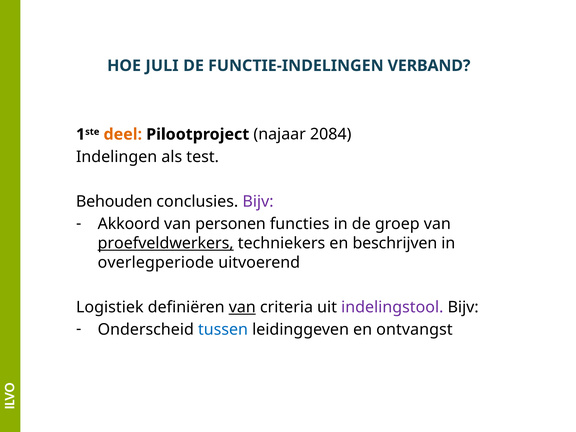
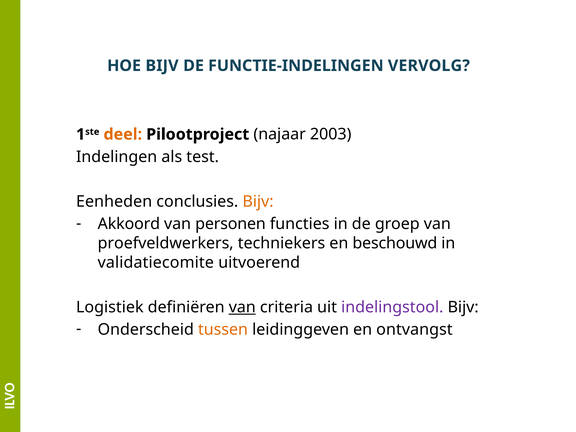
HOE JULI: JULI -> BIJV
VERBAND: VERBAND -> VERVOLG
2084: 2084 -> 2003
Behouden: Behouden -> Eenheden
Bijv at (258, 202) colour: purple -> orange
proefveldwerkers underline: present -> none
beschrijven: beschrijven -> beschouwd
overlegperiode: overlegperiode -> validatiecomite
tussen colour: blue -> orange
